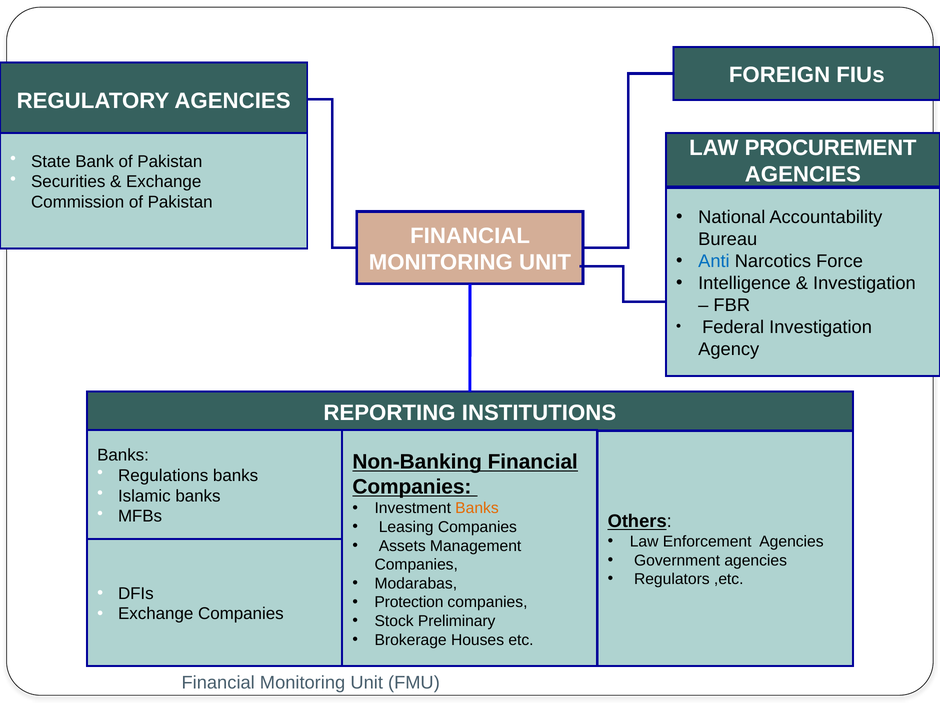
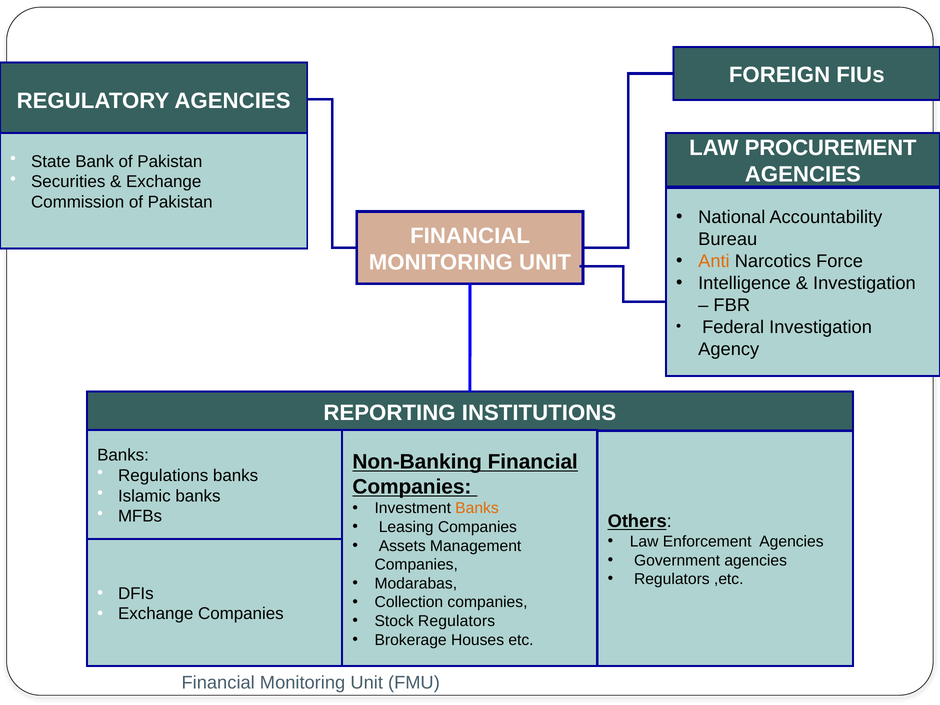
Anti colour: blue -> orange
Protection: Protection -> Collection
Stock Preliminary: Preliminary -> Regulators
